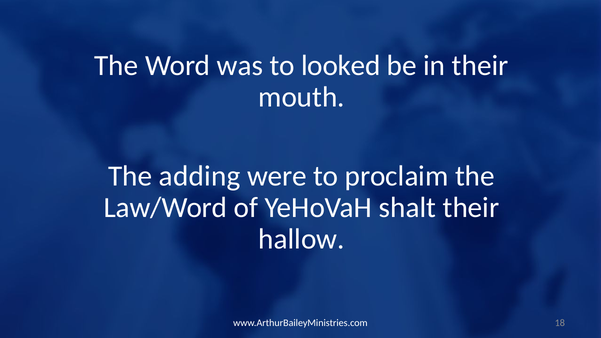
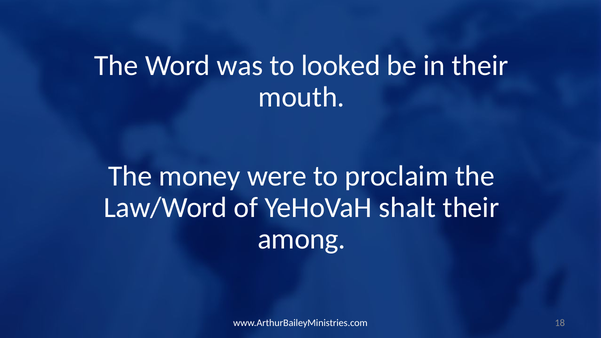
adding: adding -> money
hallow: hallow -> among
